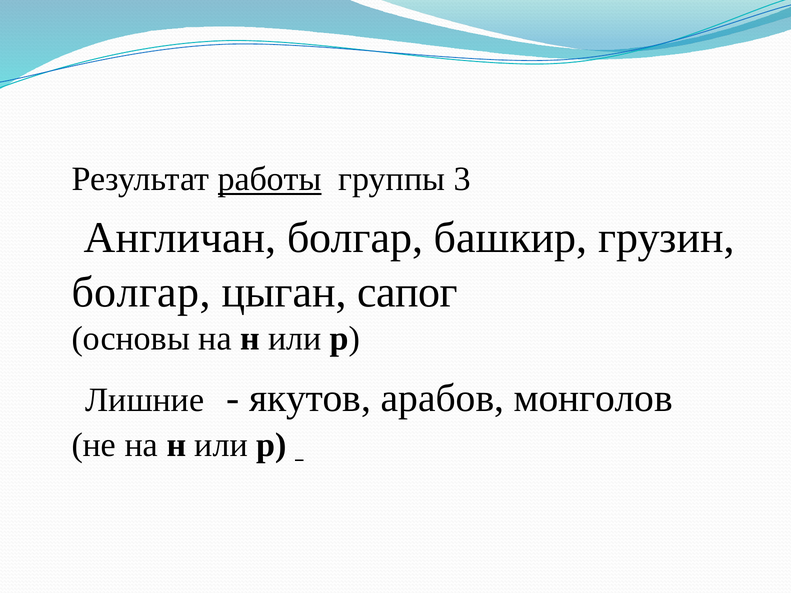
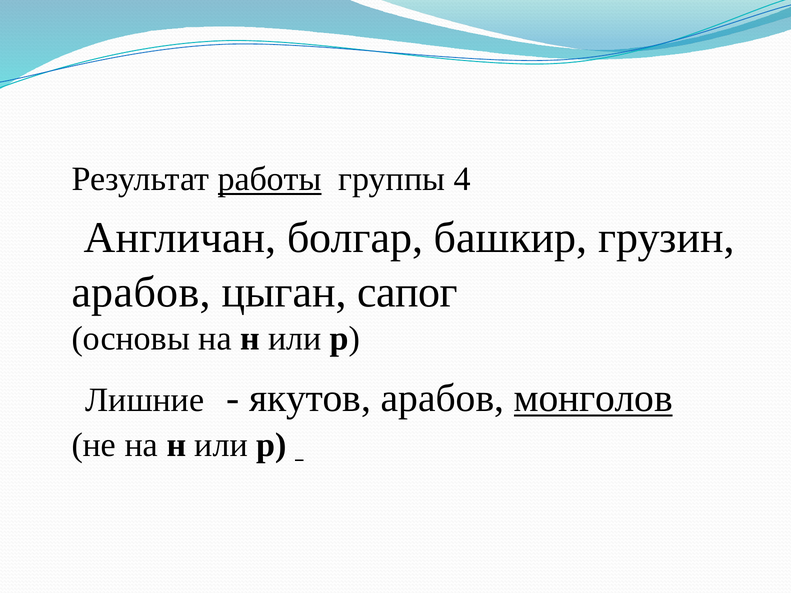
3: 3 -> 4
болгар at (141, 293): болгар -> арабов
монголов underline: none -> present
